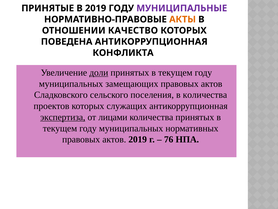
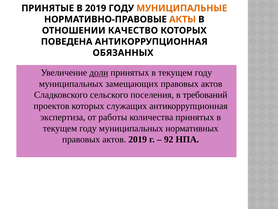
МУНИЦИПАЛЬНЫЕ colour: purple -> orange
КОНФЛИКТА: КОНФЛИКТА -> ОБЯЗАННЫХ
в количества: количества -> требований
экспертиза underline: present -> none
лицами: лицами -> работы
76: 76 -> 92
